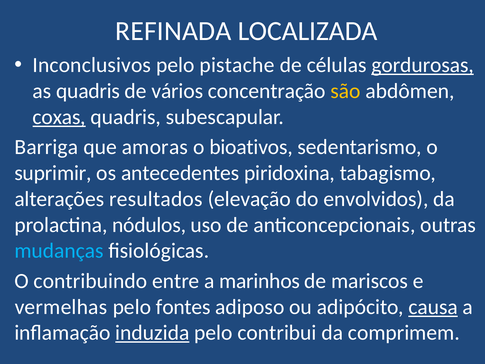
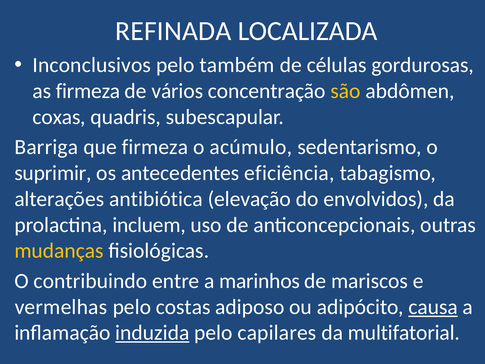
pistache: pistache -> também
gordurosas underline: present -> none
as quadris: quadris -> firmeza
coxas underline: present -> none
que amoras: amoras -> firmeza
bioativos: bioativos -> acúmulo
piridoxina: piridoxina -> eficiência
resultados: resultados -> antibiótica
nódulos: nódulos -> incluem
mudanças colour: light blue -> yellow
fontes: fontes -> costas
contribui: contribui -> capilares
comprimem: comprimem -> multifatorial
